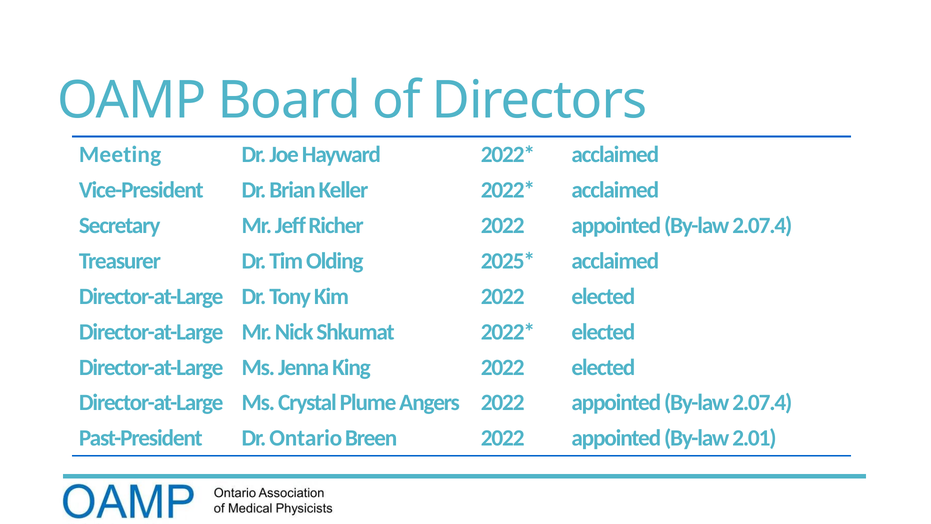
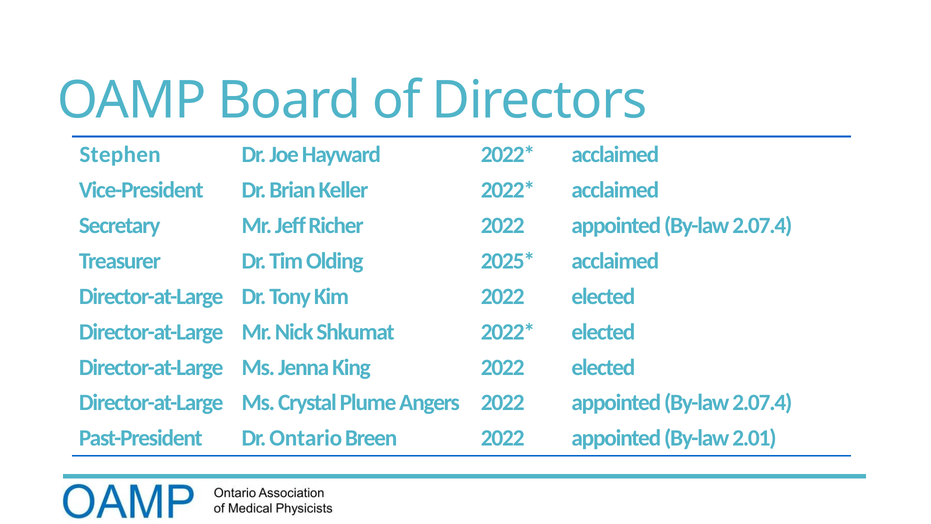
Meeting: Meeting -> Stephen
